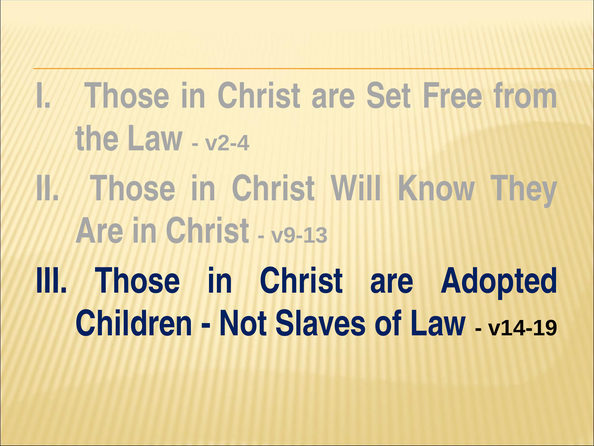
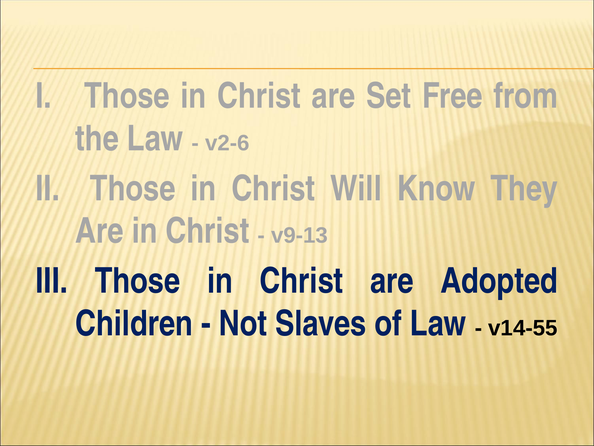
v2-4: v2-4 -> v2-6
v14-19: v14-19 -> v14-55
